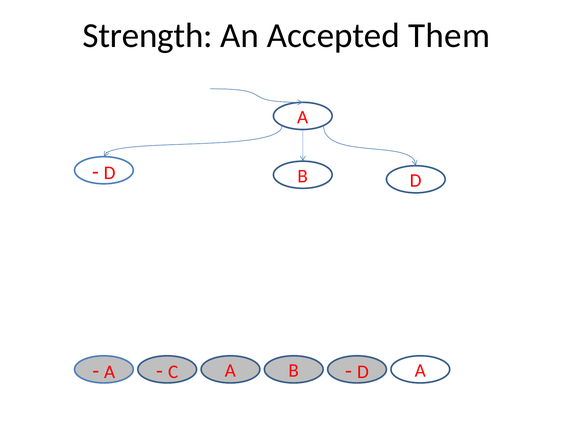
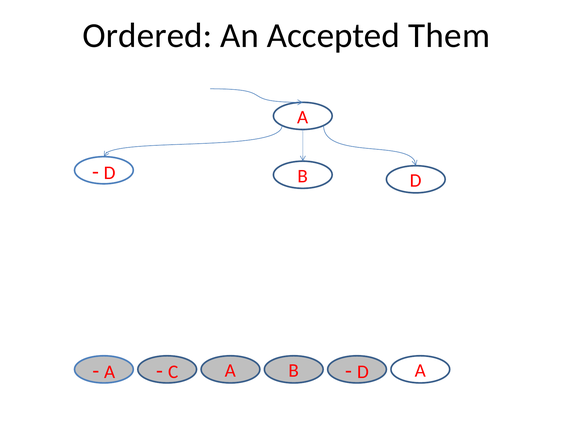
Strength: Strength -> Ordered
